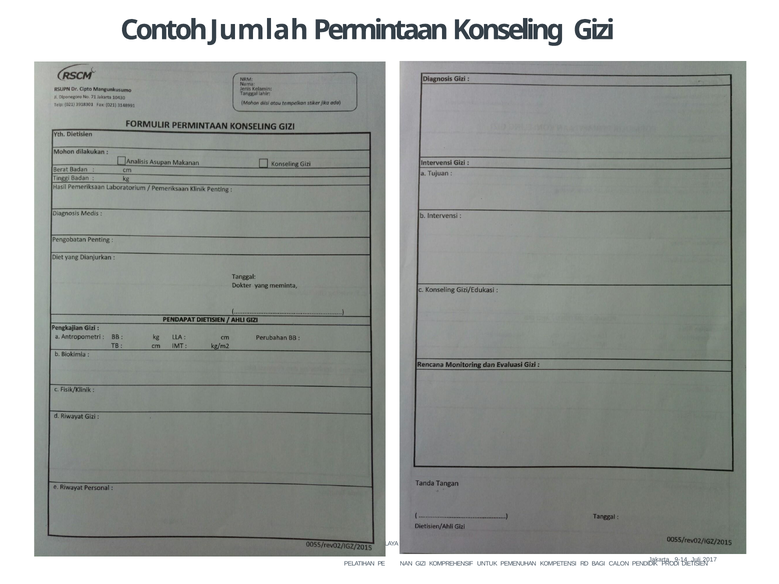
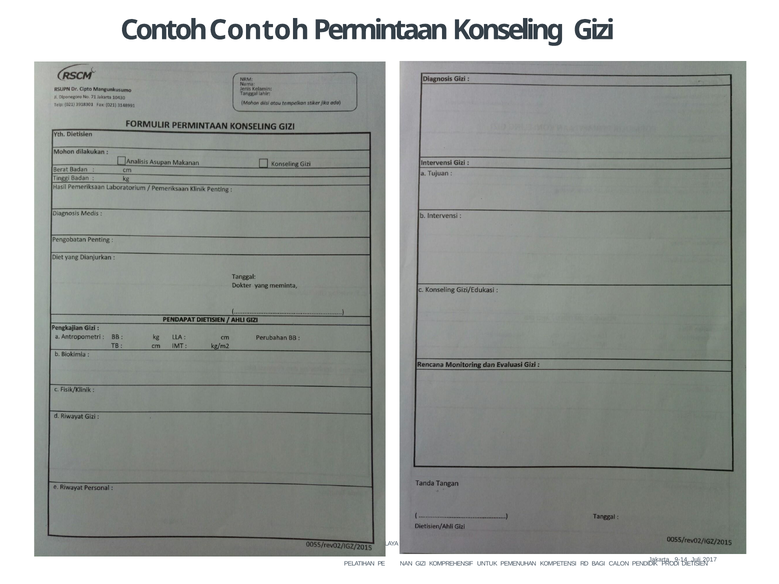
Contoh Jumlah: Jumlah -> Contoh
